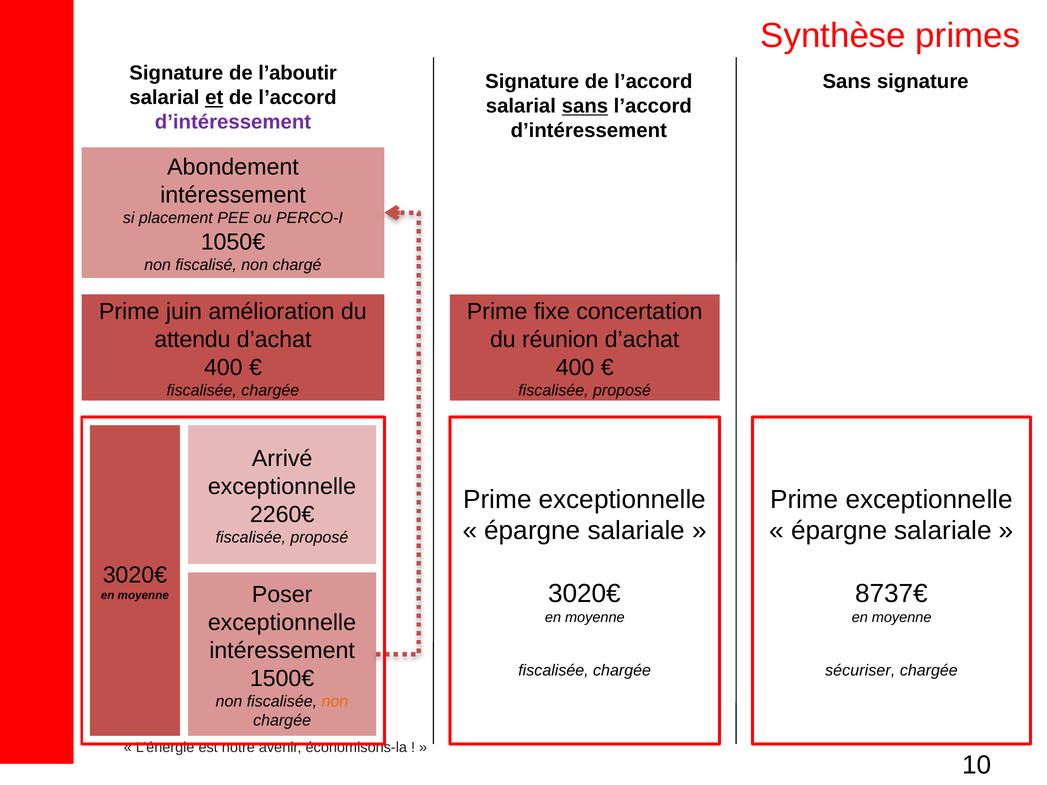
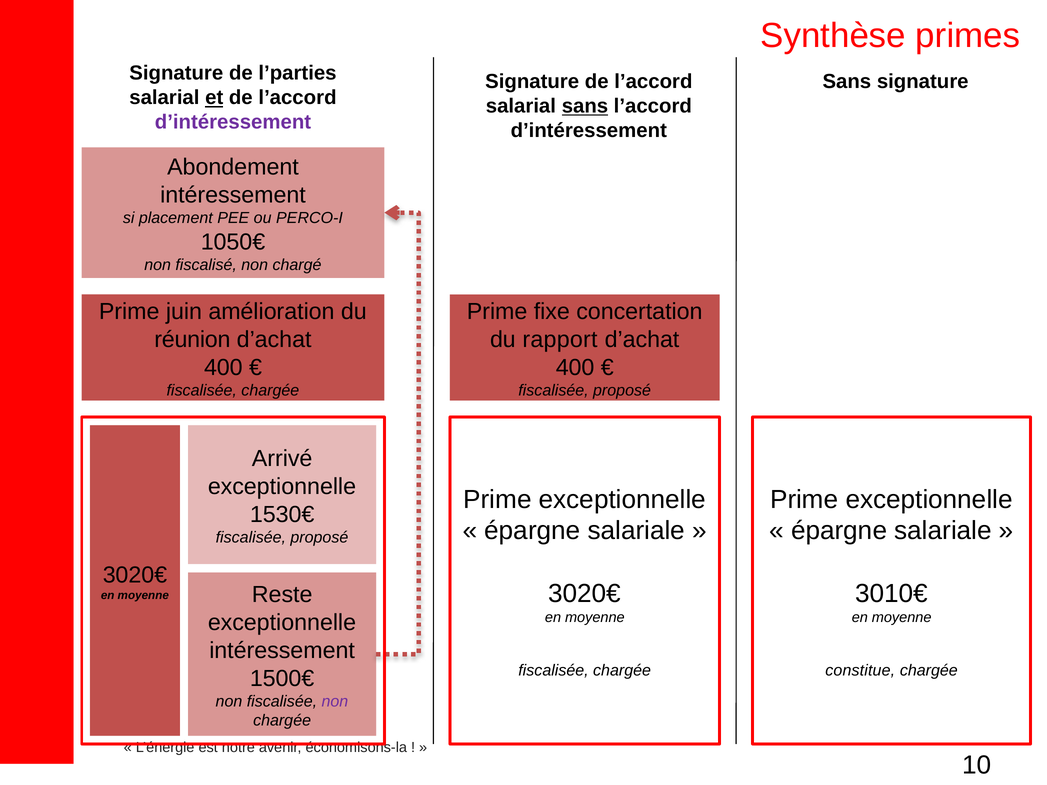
l’aboutir: l’aboutir -> l’parties
attendu: attendu -> réunion
réunion: réunion -> rapport
2260€: 2260€ -> 1530€
8737€: 8737€ -> 3010€
Poser: Poser -> Reste
sécuriser: sécuriser -> constitue
non at (335, 702) colour: orange -> purple
